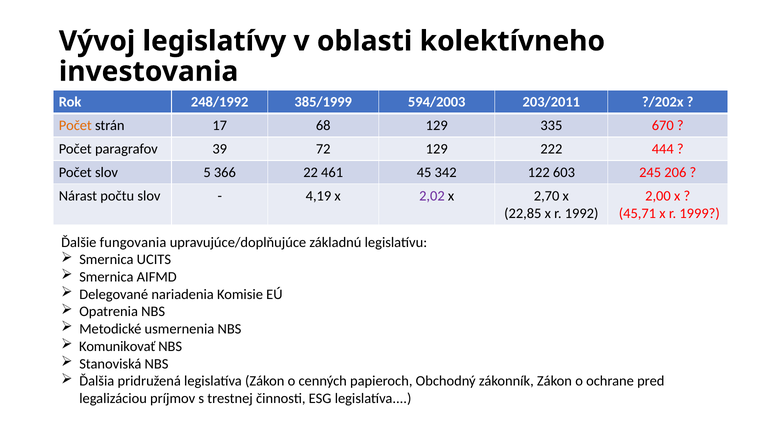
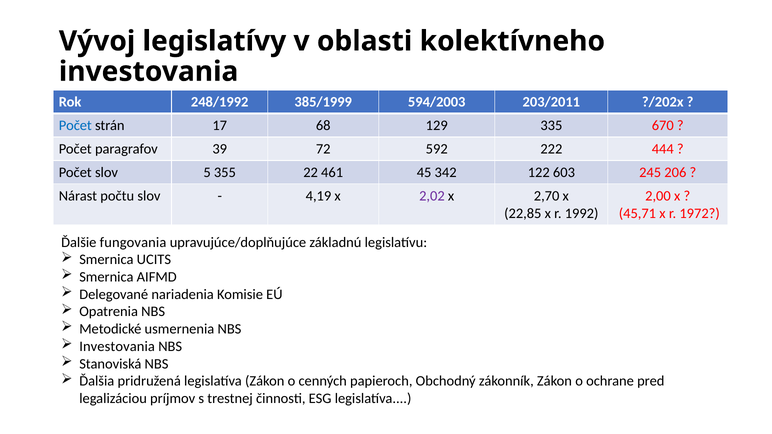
Počet at (75, 125) colour: orange -> blue
72 129: 129 -> 592
366: 366 -> 355
1999: 1999 -> 1972
Komunikovať at (117, 347): Komunikovať -> Investovania
